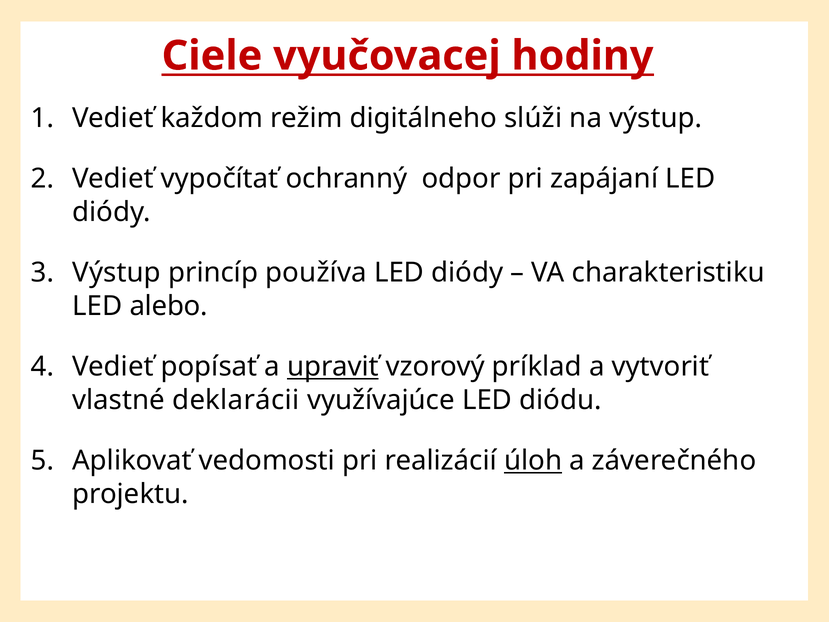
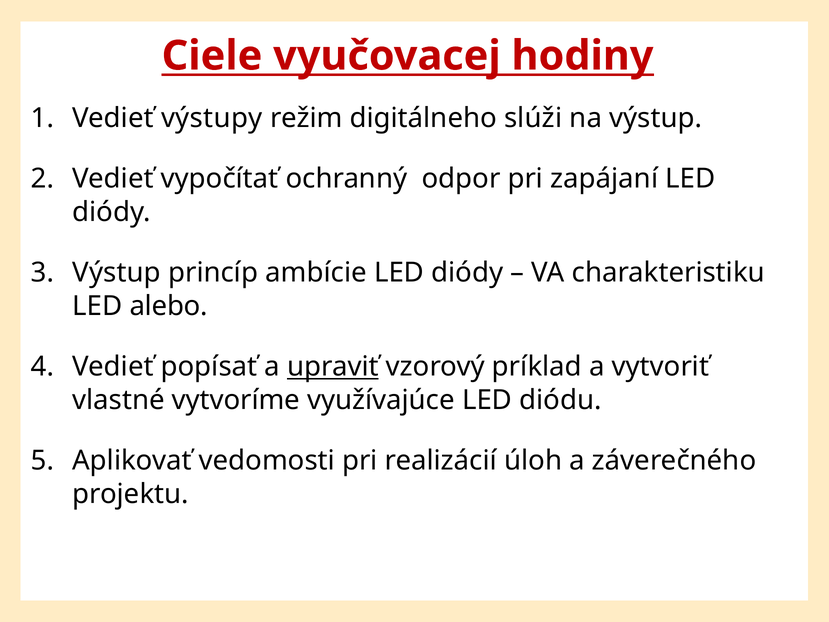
každom: každom -> výstupy
používa: používa -> ambície
deklarácii: deklarácii -> vytvoríme
úloh underline: present -> none
